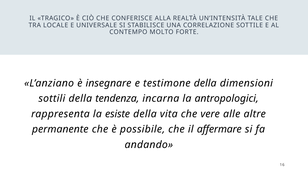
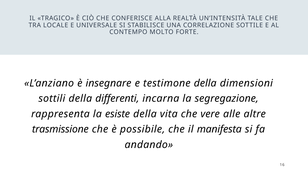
tendenza: tendenza -> differenti
antropologici: antropologici -> segregazione
permanente: permanente -> trasmissione
affermare: affermare -> manifesta
